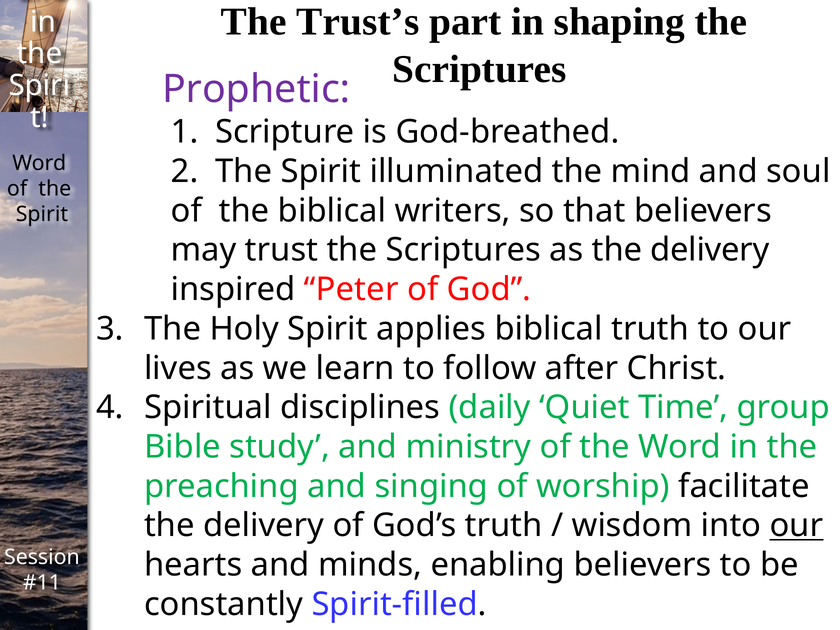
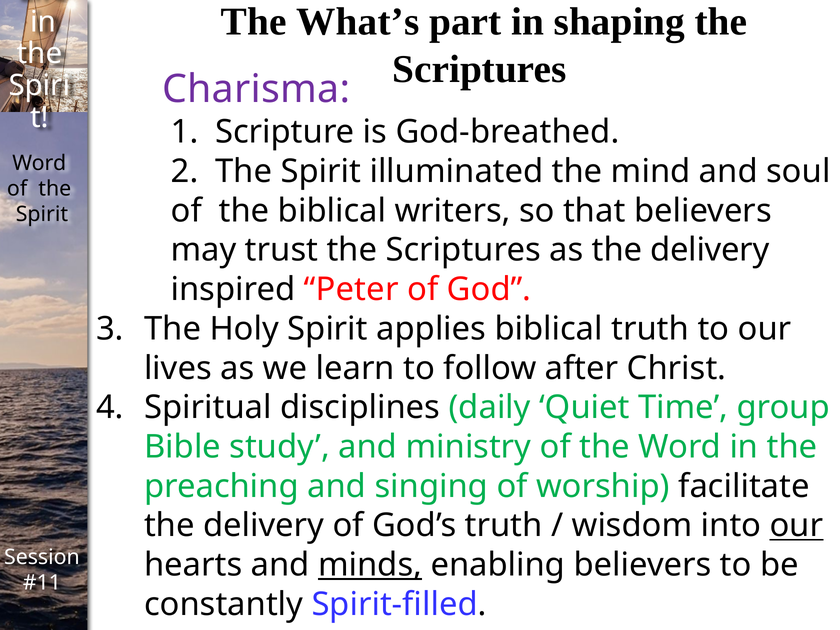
Trust’s: Trust’s -> What’s
Prophetic: Prophetic -> Charisma
minds underline: none -> present
